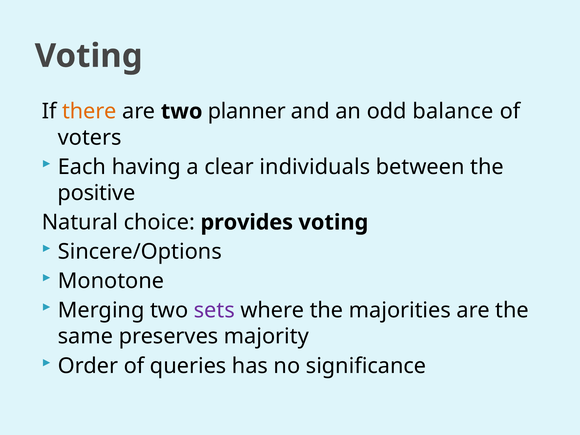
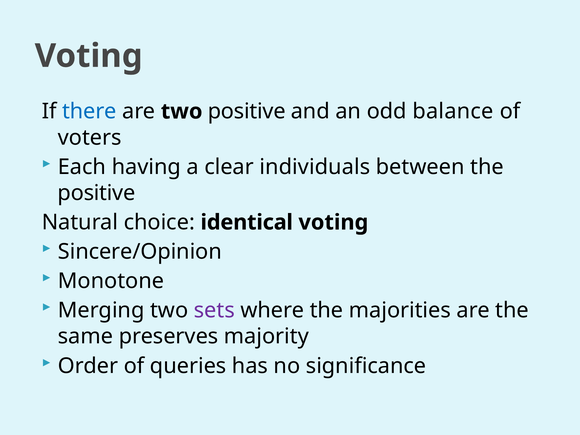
there colour: orange -> blue
two planner: planner -> positive
provides: provides -> identical
Sincere/Options: Sincere/Options -> Sincere/Opinion
